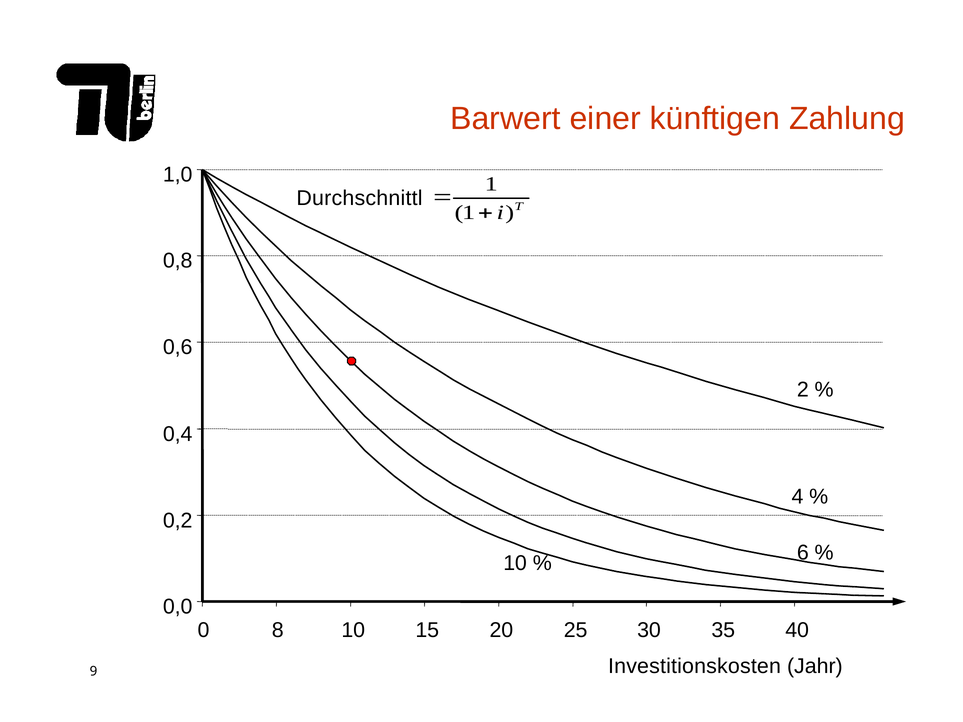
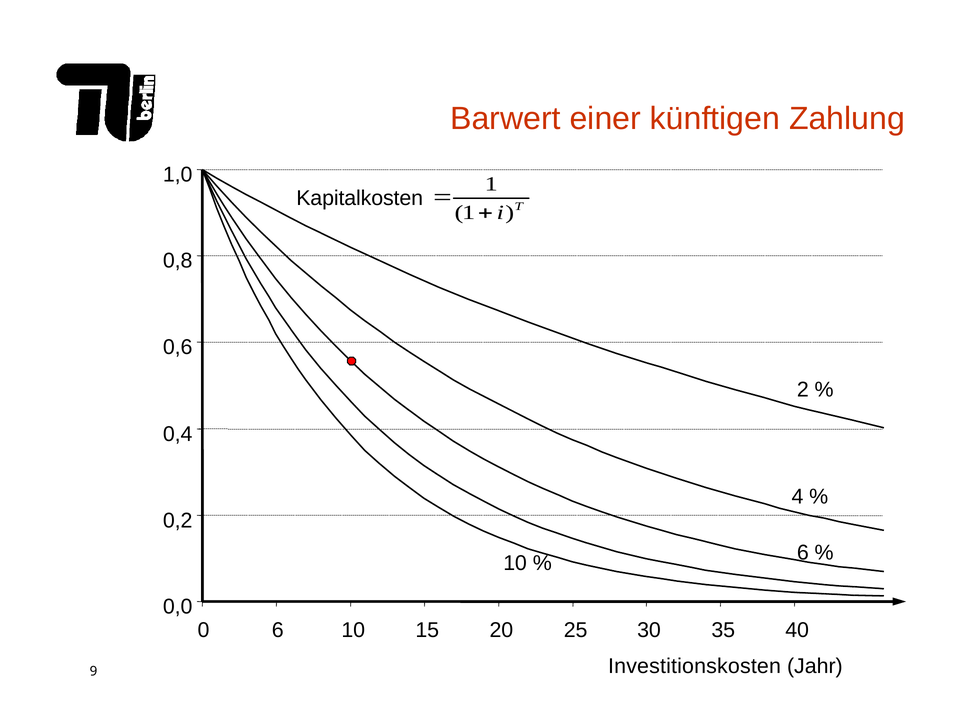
Durchschnittl: Durchschnittl -> Kapitalkosten
0 8: 8 -> 6
